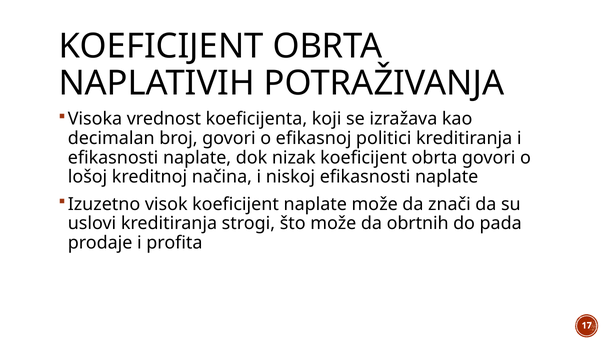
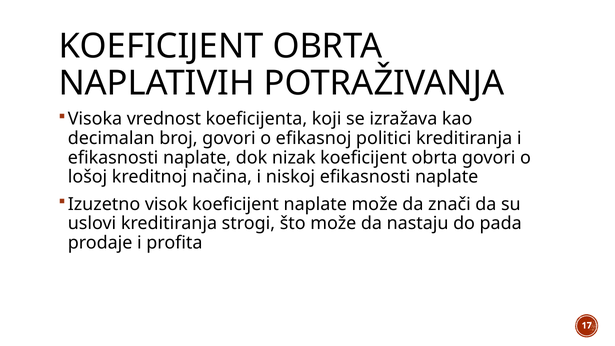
obrtnih: obrtnih -> nastaju
